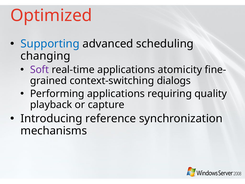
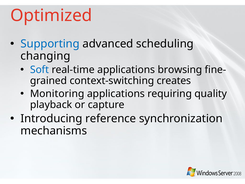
Soft colour: purple -> blue
atomicity: atomicity -> browsing
dialogs: dialogs -> creates
Performing: Performing -> Monitoring
